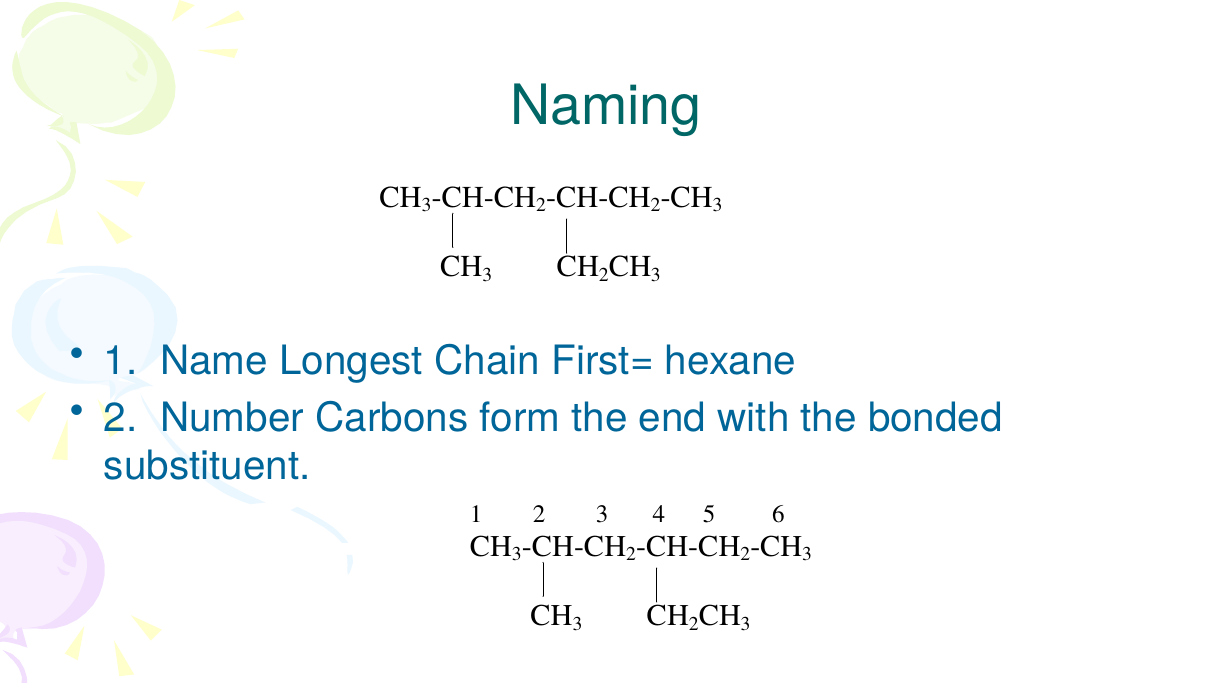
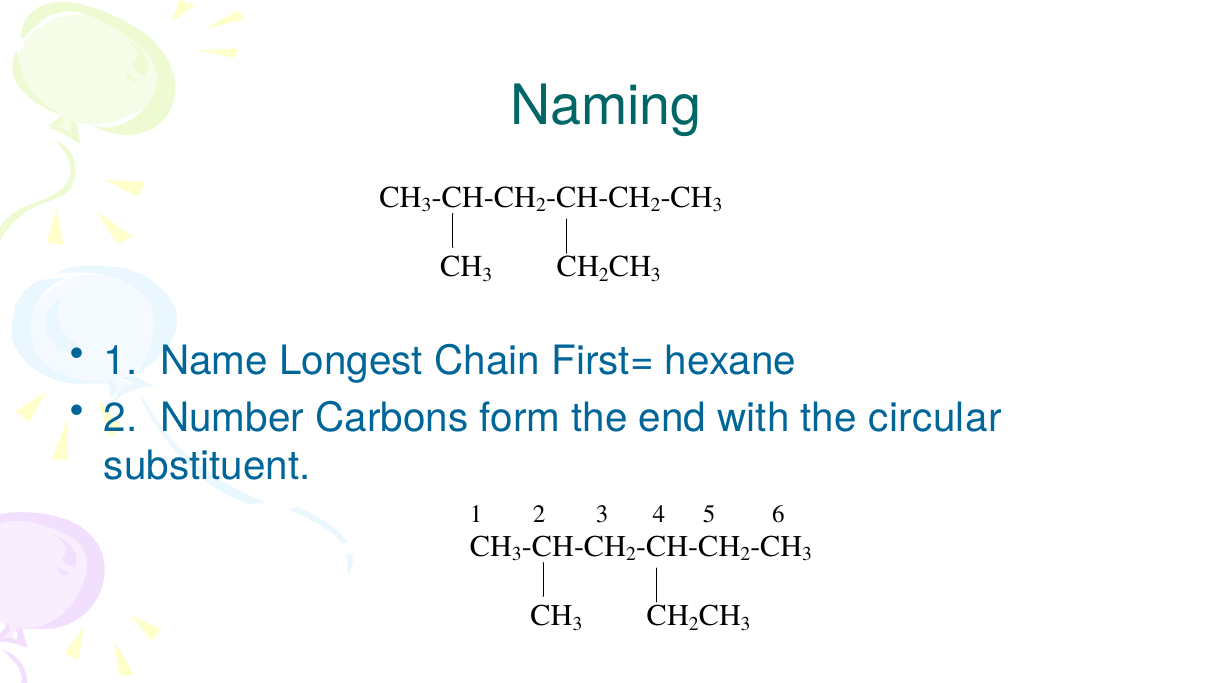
bonded: bonded -> circular
